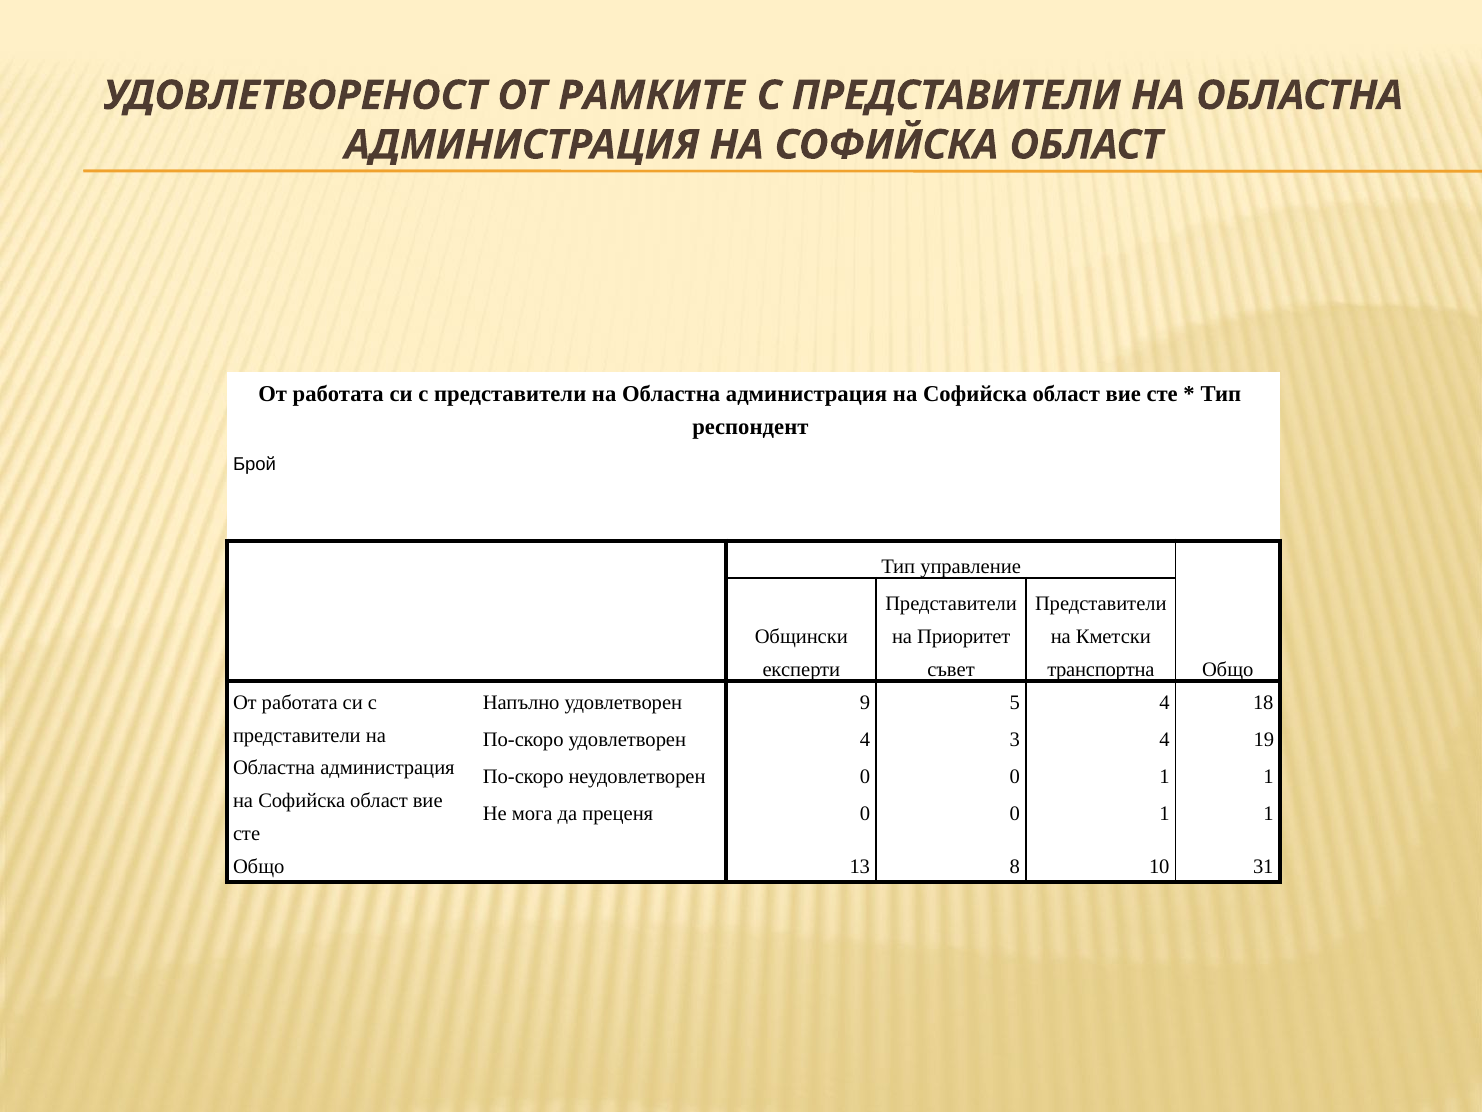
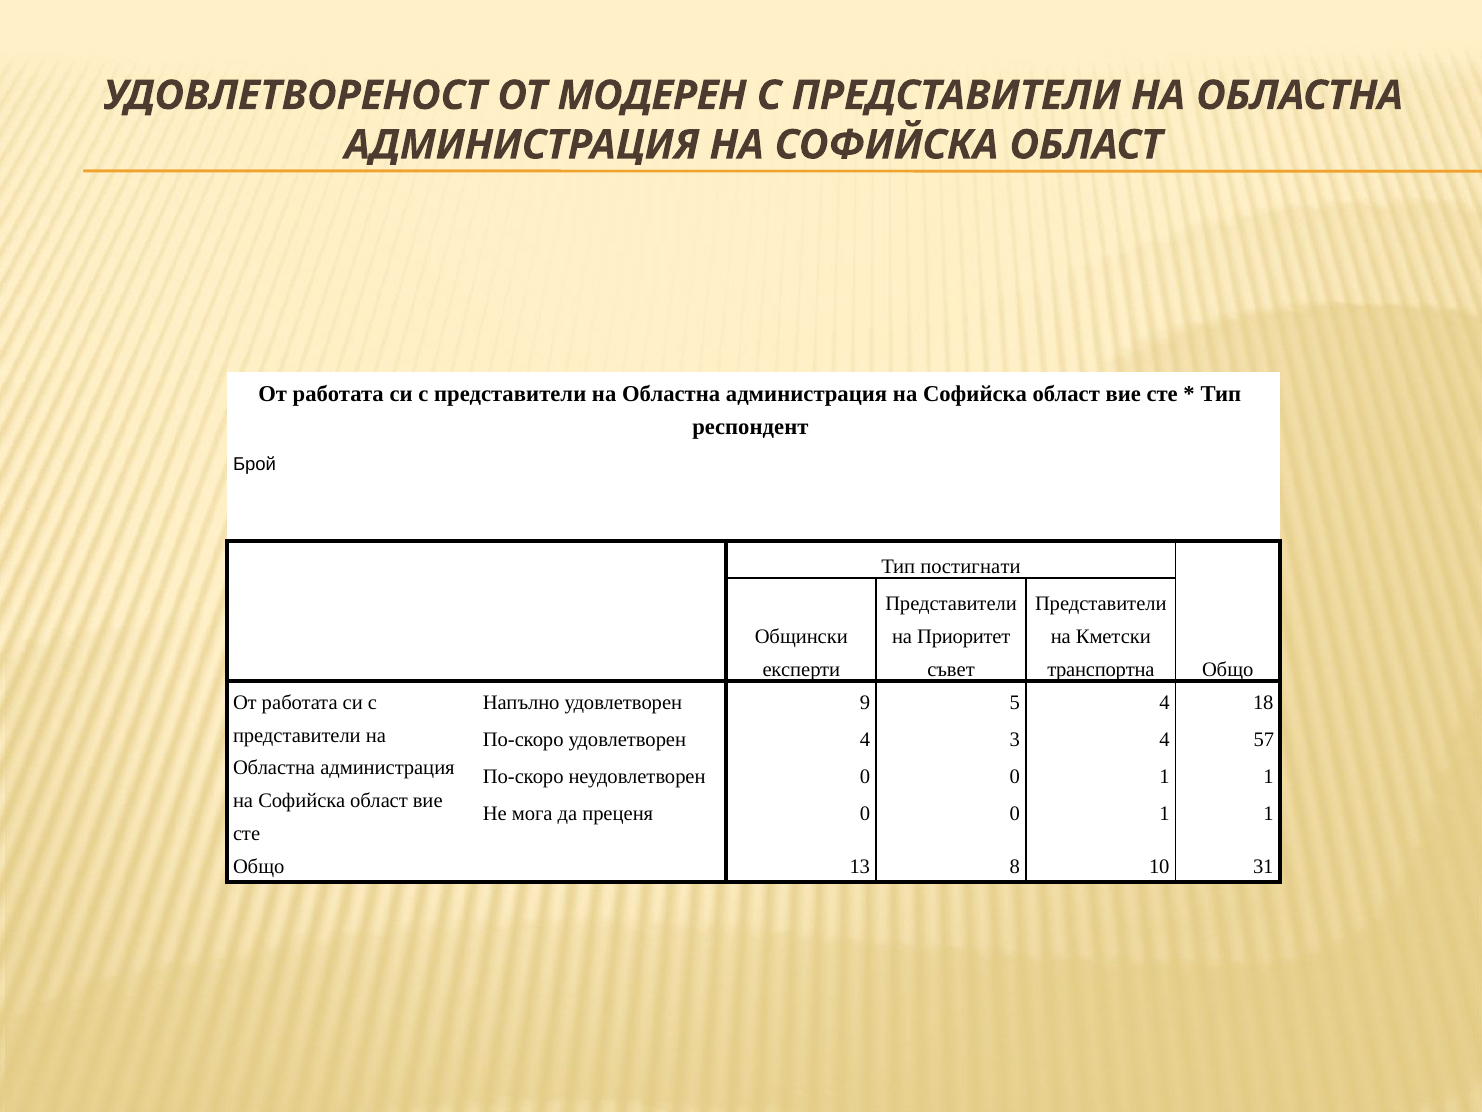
РАМКИТЕ: РАМКИТЕ -> МОДЕРЕН
управление: управление -> постигнати
19: 19 -> 57
